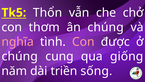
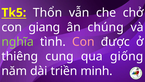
thơm: thơm -> giang
nghĩa colour: pink -> light green
chúng at (20, 56): chúng -> thiêng
sống: sống -> minh
